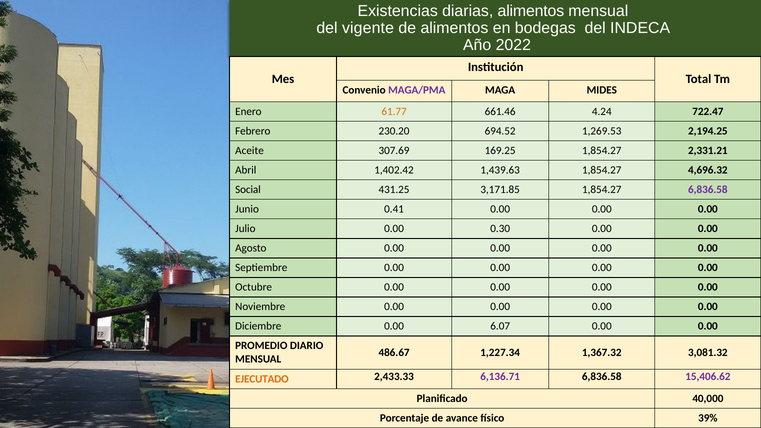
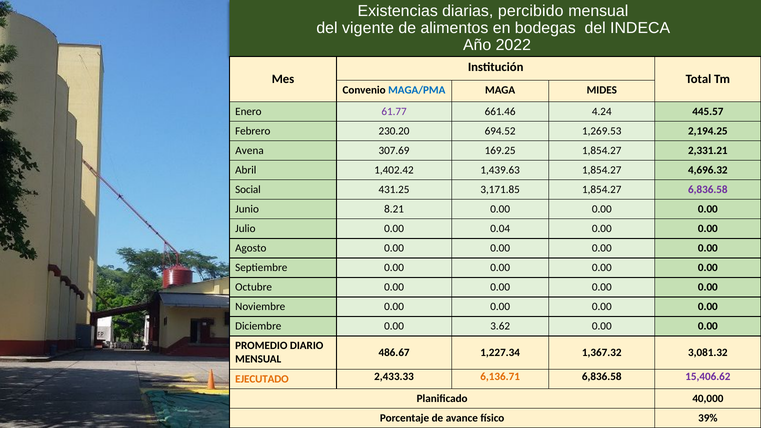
diarias alimentos: alimentos -> percibido
MAGA/PMA colour: purple -> blue
61.77 colour: orange -> purple
722.47: 722.47 -> 445.57
Aceite: Aceite -> Avena
0.41: 0.41 -> 8.21
0.30: 0.30 -> 0.04
6.07: 6.07 -> 3.62
6,136.71 colour: purple -> orange
